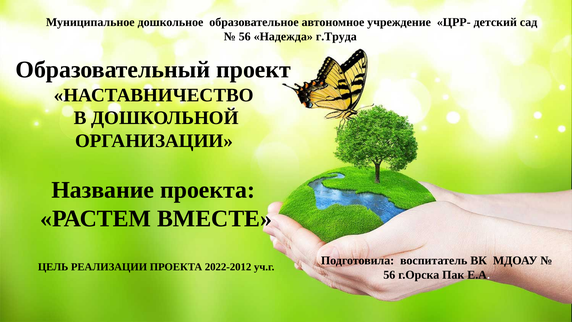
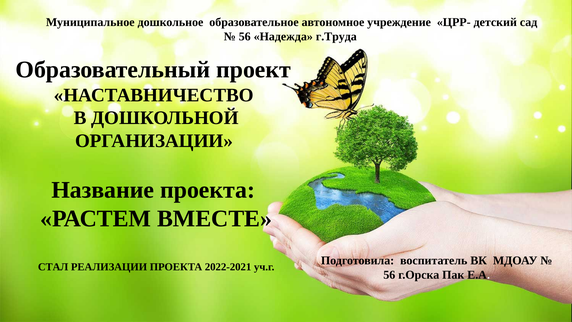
ЦЕЛЬ: ЦЕЛЬ -> СТАЛ
2022-2012: 2022-2012 -> 2022-2021
